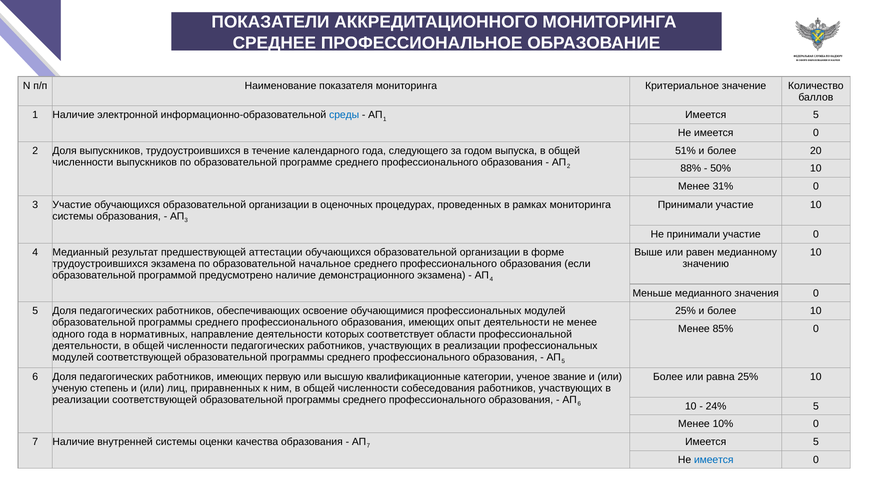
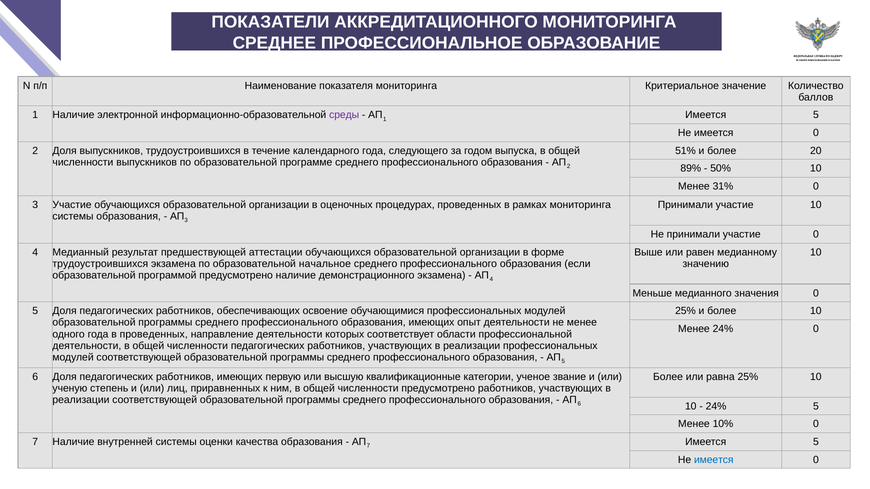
среды colour: blue -> purple
88%: 88% -> 89%
Менее 85%: 85% -> 24%
в нормативных: нормативных -> проведенных
численности собеседования: собеседования -> предусмотрено
